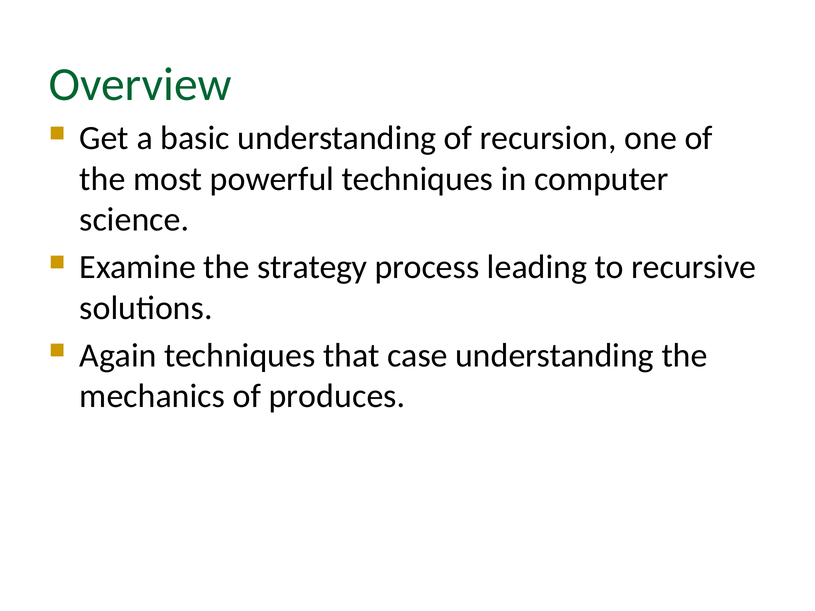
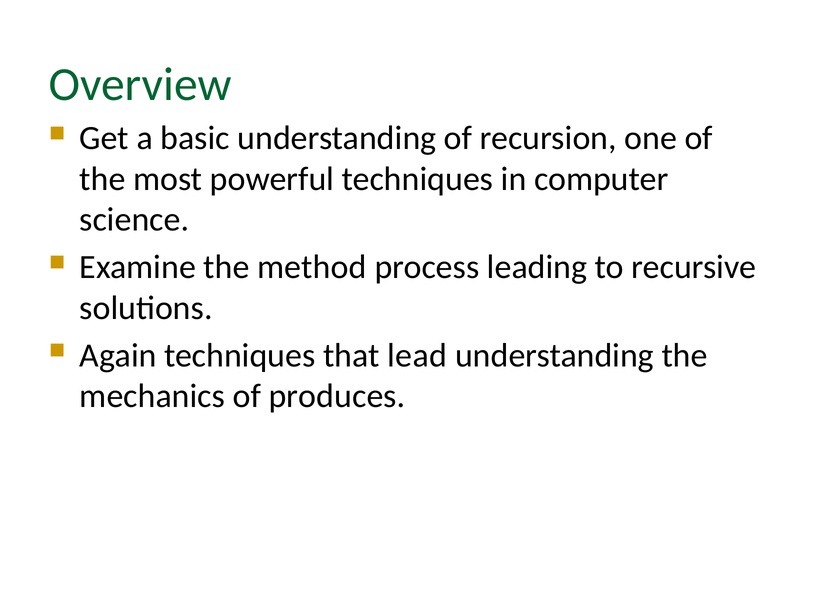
strategy: strategy -> method
case: case -> lead
